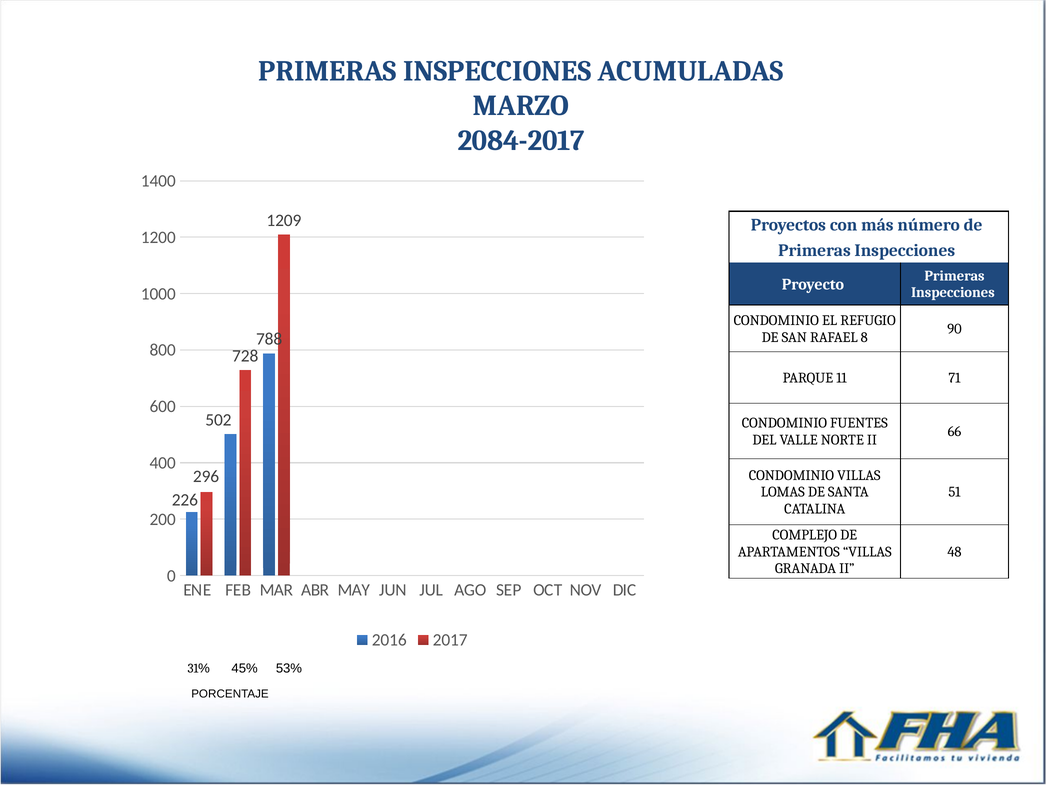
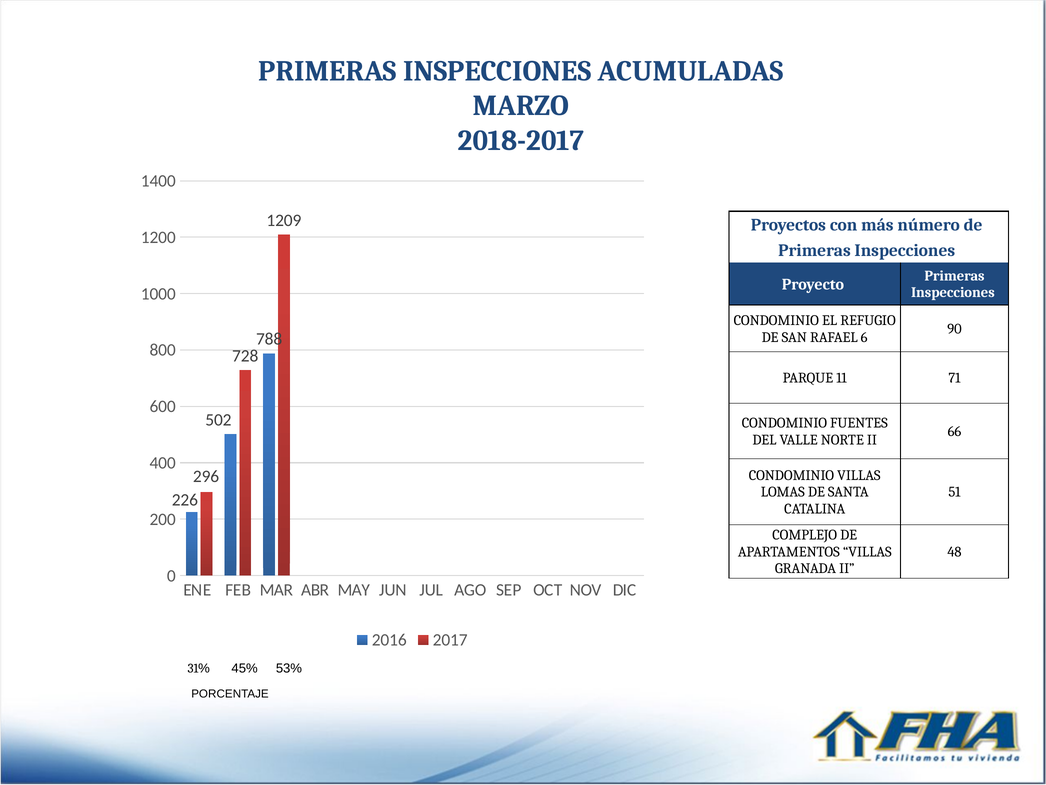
2084-2017: 2084-2017 -> 2018-2017
8: 8 -> 6
